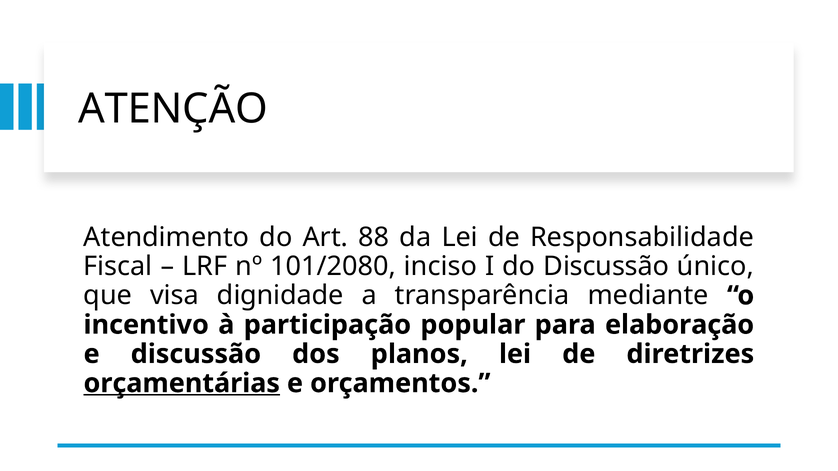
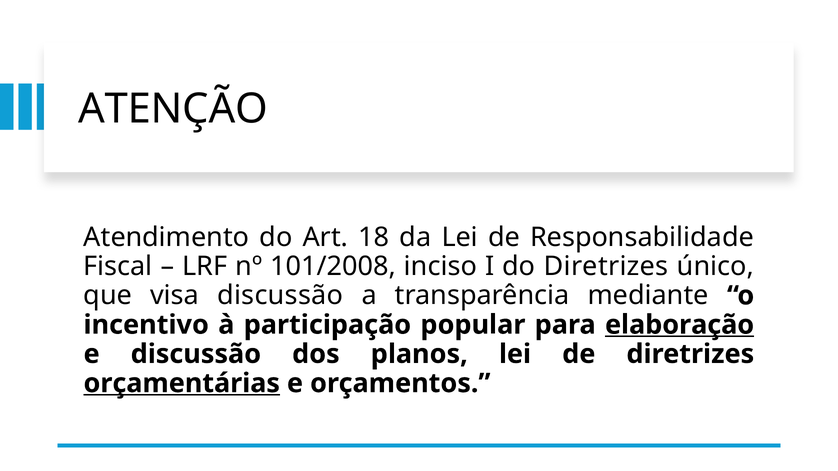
88: 88 -> 18
101/2080: 101/2080 -> 101/2008
do Discussão: Discussão -> Diretrizes
visa dignidade: dignidade -> discussão
elaboração underline: none -> present
